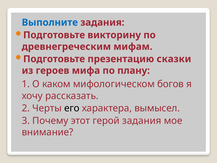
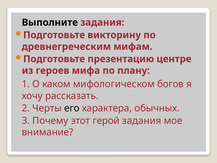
Выполните colour: blue -> black
сказки: сказки -> центре
вымысел: вымысел -> обычных
